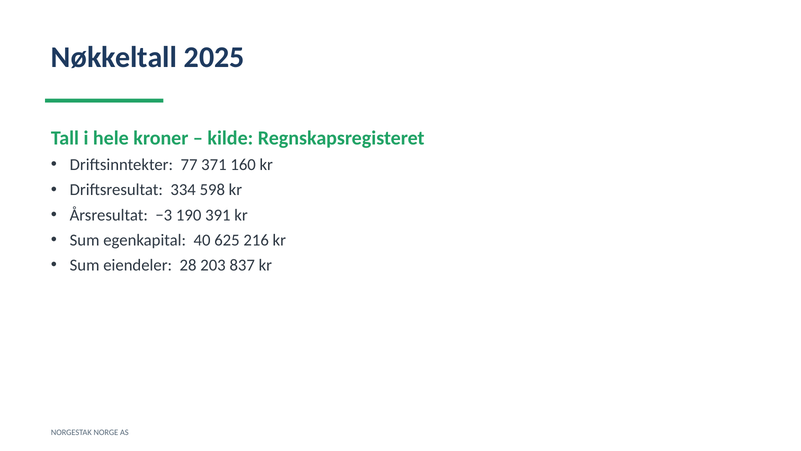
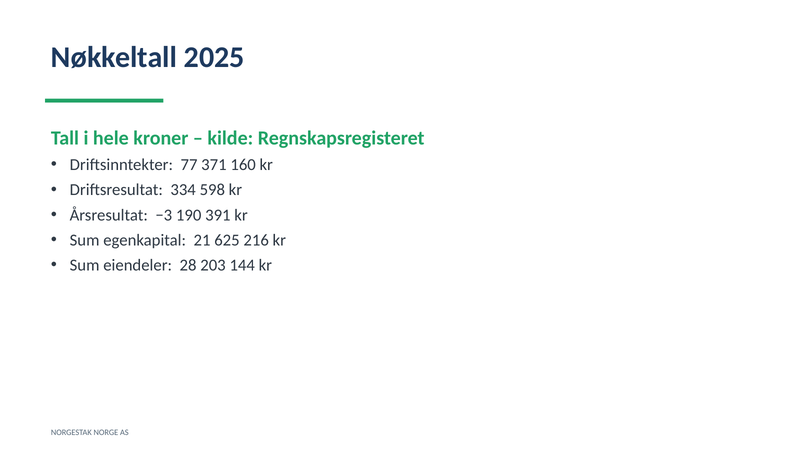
40: 40 -> 21
837: 837 -> 144
